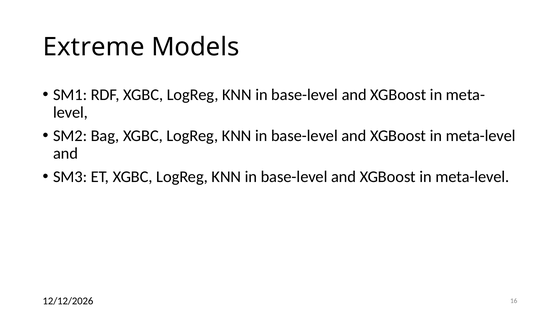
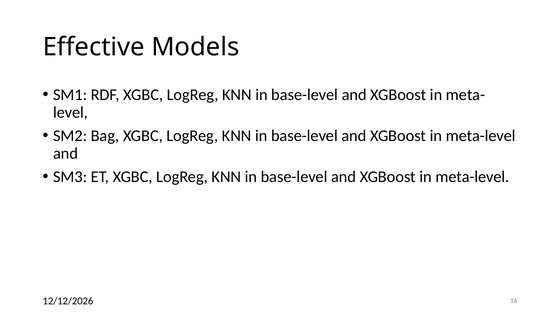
Extreme: Extreme -> Effective
